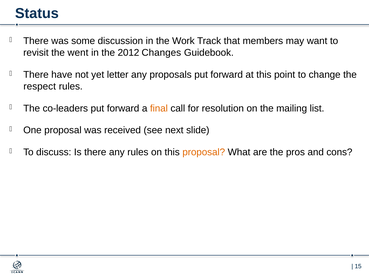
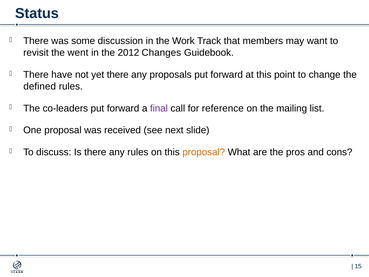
yet letter: letter -> there
respect: respect -> defined
final colour: orange -> purple
resolution: resolution -> reference
